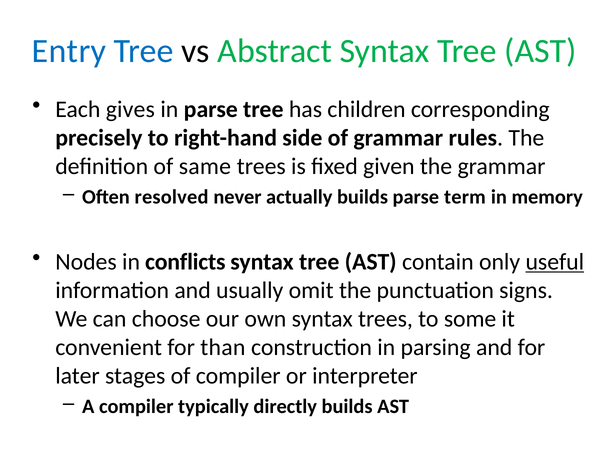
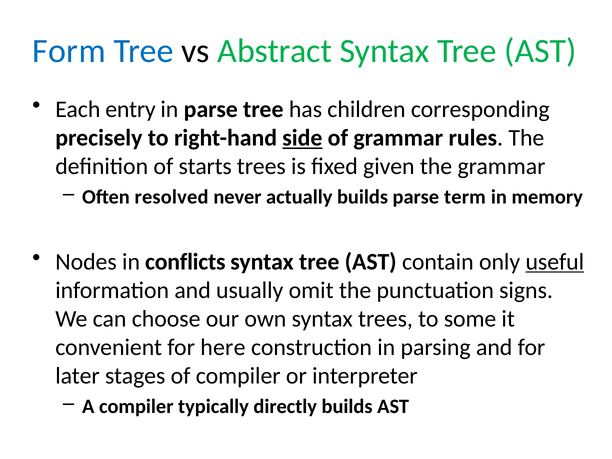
Entry: Entry -> Form
gives: gives -> entry
side underline: none -> present
same: same -> starts
than: than -> here
